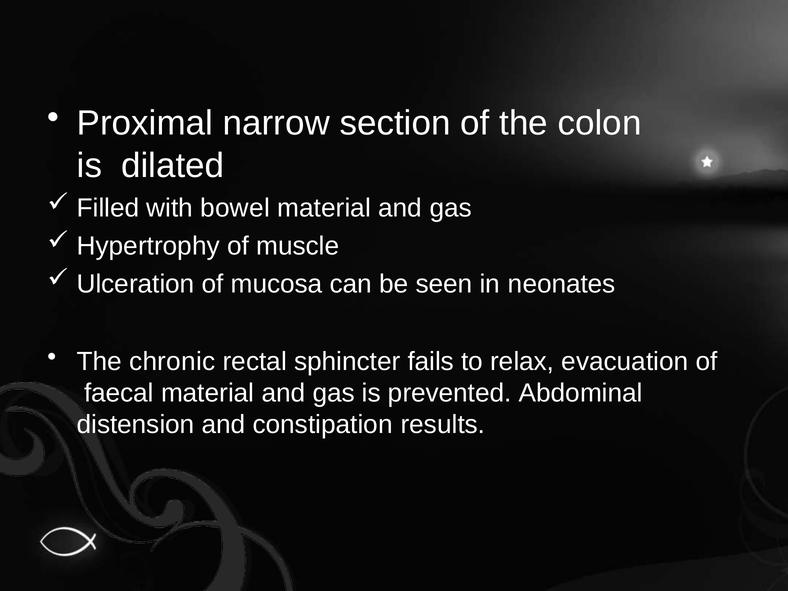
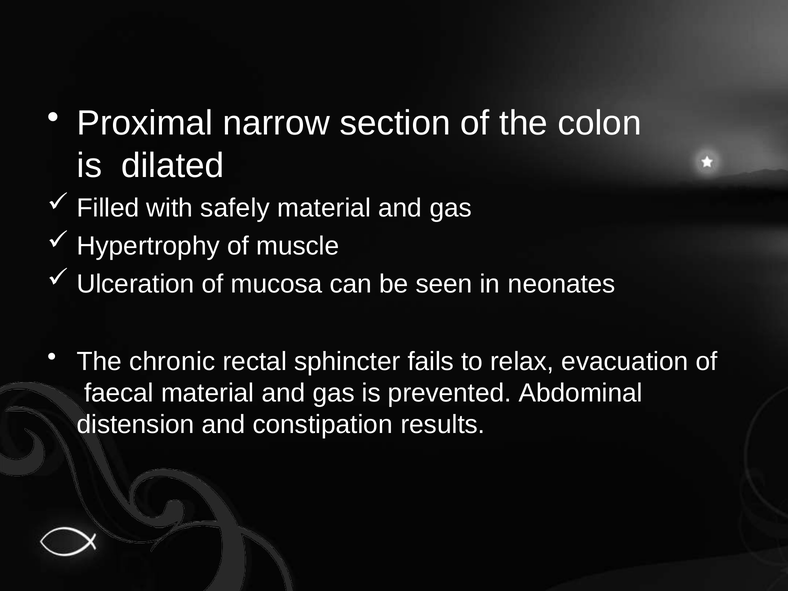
bowel: bowel -> safely
